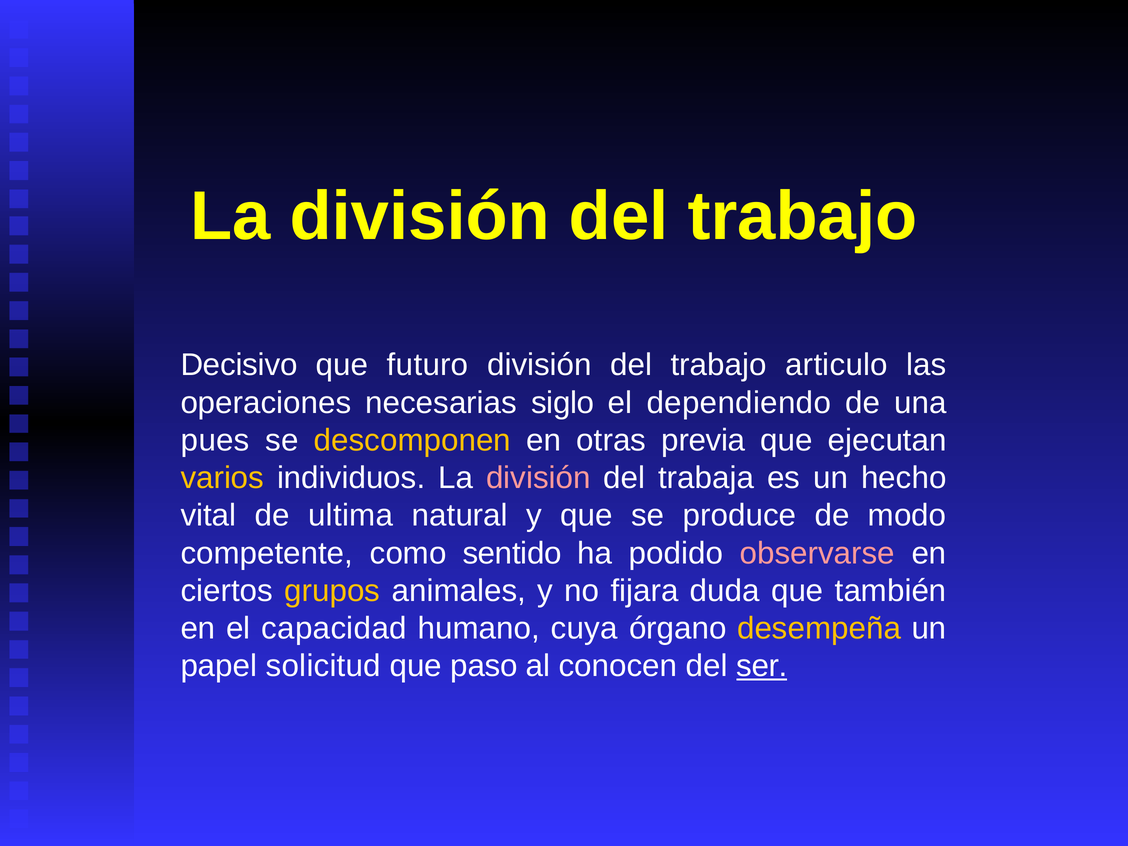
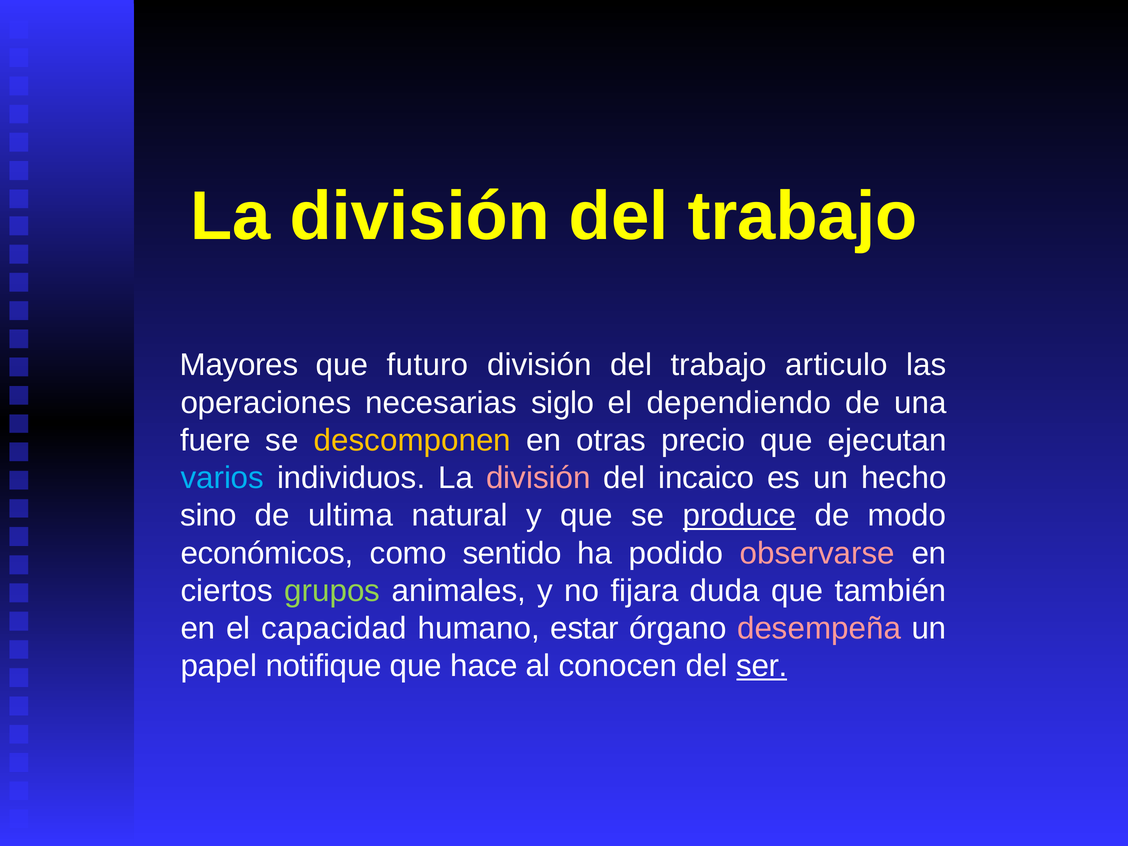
Decisivo: Decisivo -> Mayores
pues: pues -> fuere
previa: previa -> precio
varios colour: yellow -> light blue
trabaja: trabaja -> incaico
vital: vital -> sino
produce underline: none -> present
competente: competente -> económicos
grupos colour: yellow -> light green
cuya: cuya -> estar
desempeña colour: yellow -> pink
solicitud: solicitud -> notifique
paso: paso -> hace
